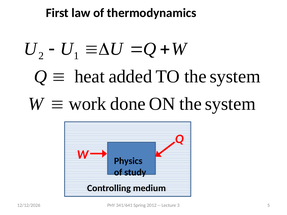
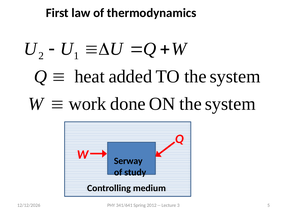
Physics: Physics -> Serway
